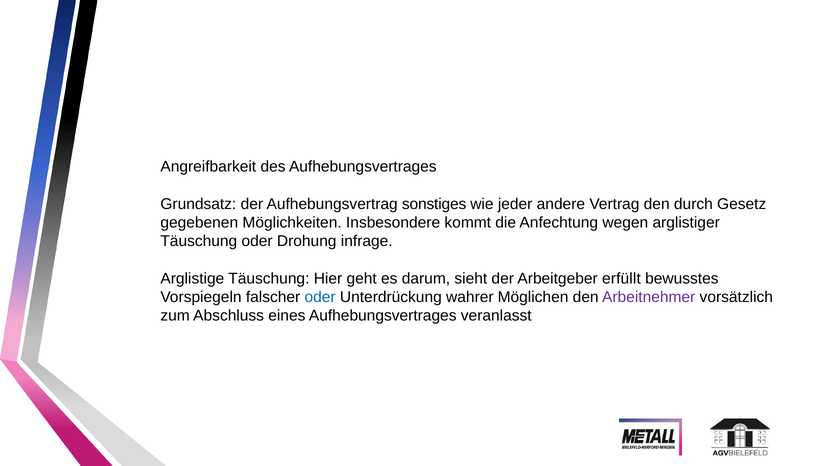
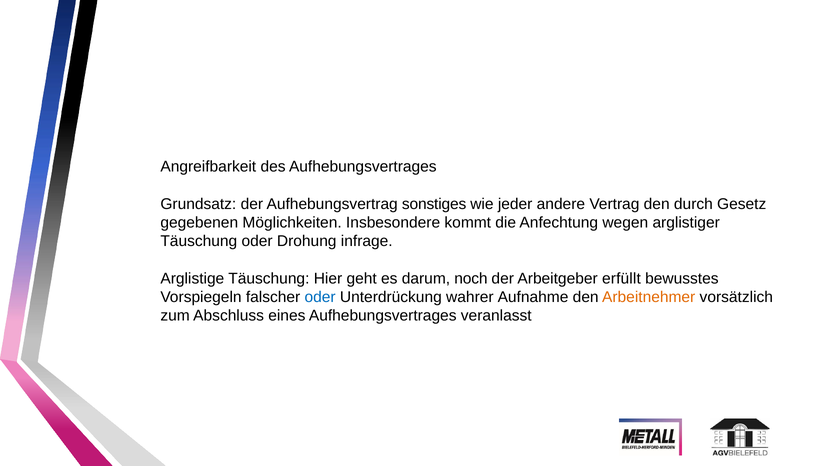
sieht: sieht -> noch
Möglichen: Möglichen -> Aufnahme
Arbeitnehmer colour: purple -> orange
